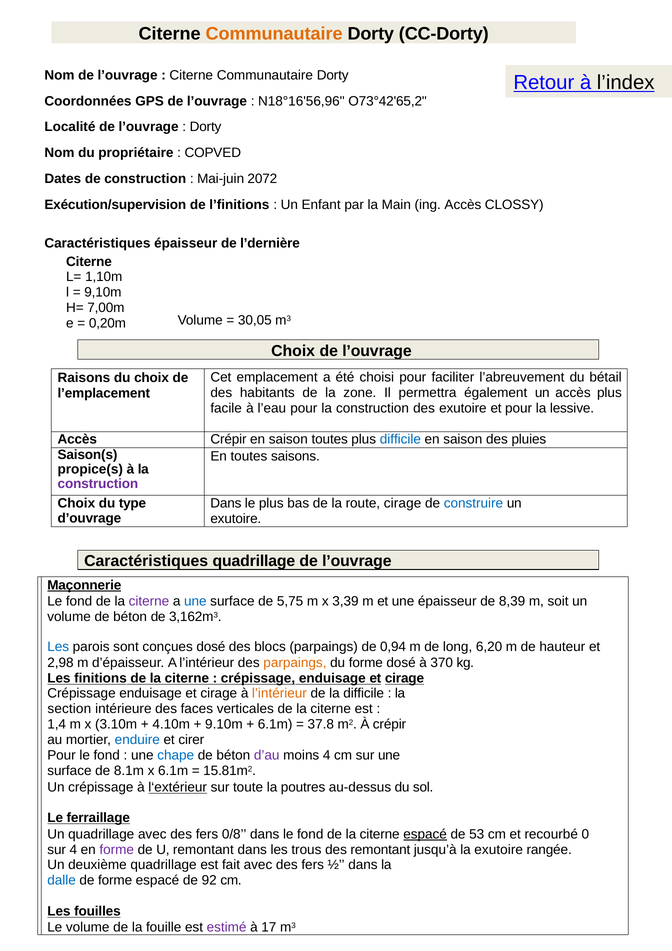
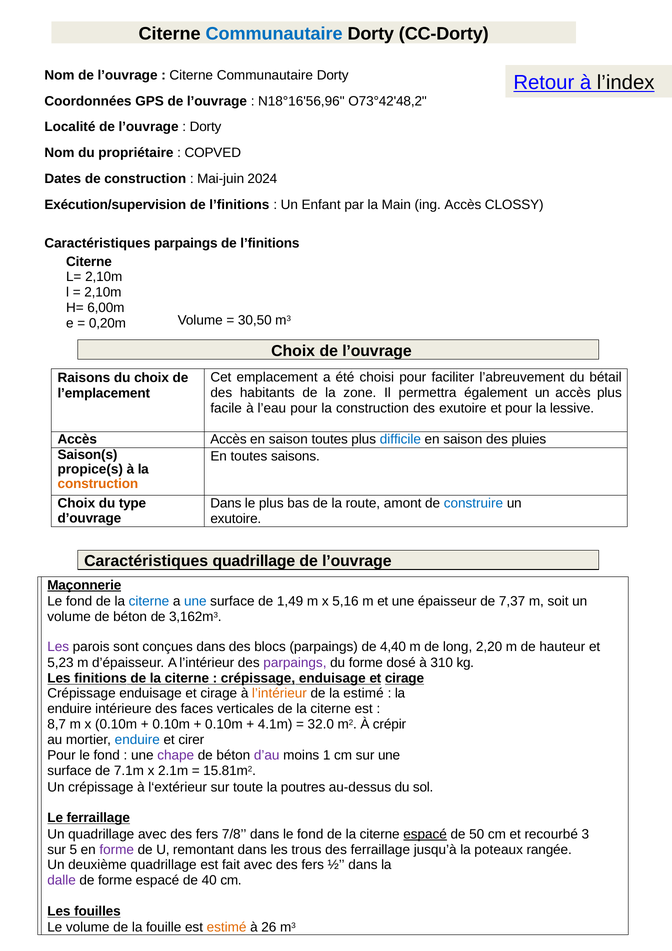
Communautaire at (274, 34) colour: orange -> blue
O73°42'65,2: O73°42'65,2 -> O73°42'48,2
2072: 2072 -> 2024
Caractéristiques épaisseur: épaisseur -> parpaings
l’dernière at (270, 243): l’dernière -> l’finitions
L= 1,10m: 1,10m -> 2,10m
9,10m at (103, 292): 9,10m -> 2,10m
7,00m: 7,00m -> 6,00m
30,05: 30,05 -> 30,50
Accès Crépir: Crépir -> Accès
construction at (98, 484) colour: purple -> orange
route cirage: cirage -> amont
citerne at (149, 601) colour: purple -> blue
5,75: 5,75 -> 1,49
3,39: 3,39 -> 5,16
8,39: 8,39 -> 7,37
Les at (58, 647) colour: blue -> purple
conçues dosé: dosé -> dans
0,94: 0,94 -> 4,40
6,20: 6,20 -> 2,20
2,98: 2,98 -> 5,23
parpaings at (295, 663) colour: orange -> purple
370: 370 -> 310
la difficile: difficile -> estimé
section at (69, 709): section -> enduire
1,4: 1,4 -> 8,7
x 3.10m: 3.10m -> 0.10m
4.10m at (171, 724): 4.10m -> 0.10m
9.10m at (224, 724): 9.10m -> 0.10m
6.1m at (275, 724): 6.1m -> 4.1m
37.8: 37.8 -> 32.0
chape colour: blue -> purple
moins 4: 4 -> 1
8.1m: 8.1m -> 7.1m
x 6.1m: 6.1m -> 2.1m
l‘extérieur underline: present -> none
0/8: 0/8 -> 7/8
53: 53 -> 50
0: 0 -> 3
sur 4: 4 -> 5
des remontant: remontant -> ferraillage
la exutoire: exutoire -> poteaux
dalle colour: blue -> purple
92: 92 -> 40
estimé at (227, 927) colour: purple -> orange
17: 17 -> 26
